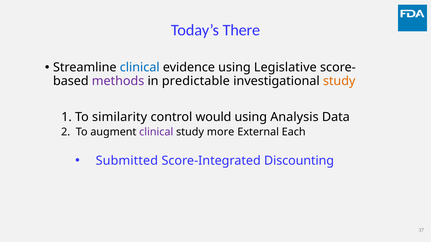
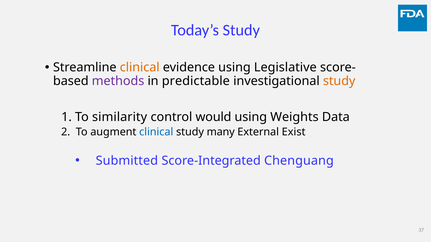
Today’s There: There -> Study
clinical at (140, 68) colour: blue -> orange
Analysis: Analysis -> Weights
clinical at (156, 132) colour: purple -> blue
more: more -> many
Each: Each -> Exist
Discounting: Discounting -> Chenguang
